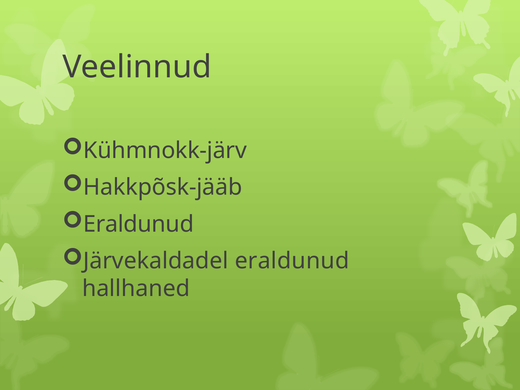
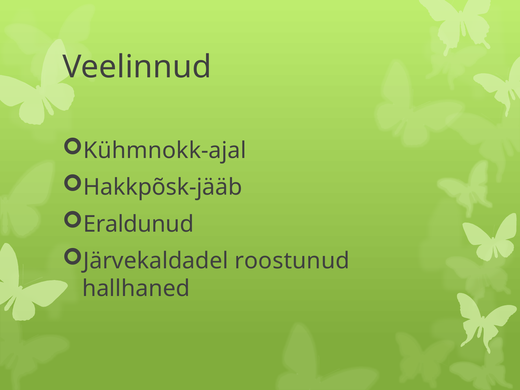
Kühmnokk-järv: Kühmnokk-järv -> Kühmnokk-ajal
Järvekaldadel eraldunud: eraldunud -> roostunud
